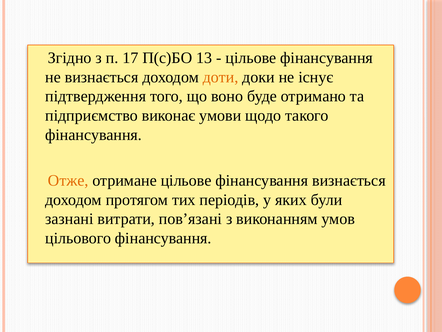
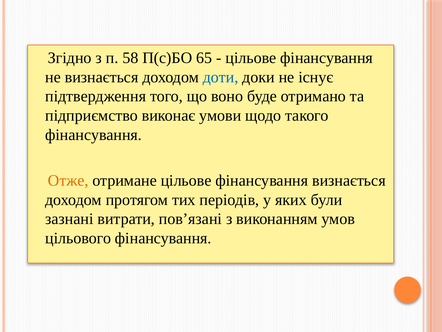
17: 17 -> 58
13: 13 -> 65
доти colour: orange -> blue
